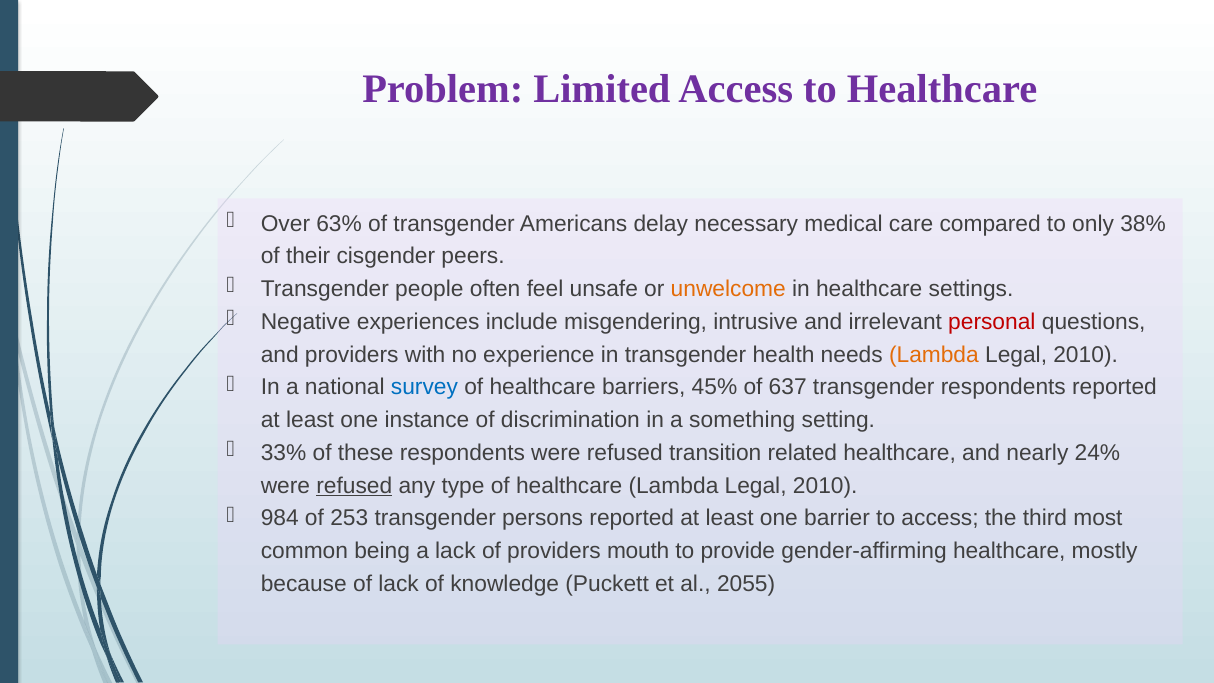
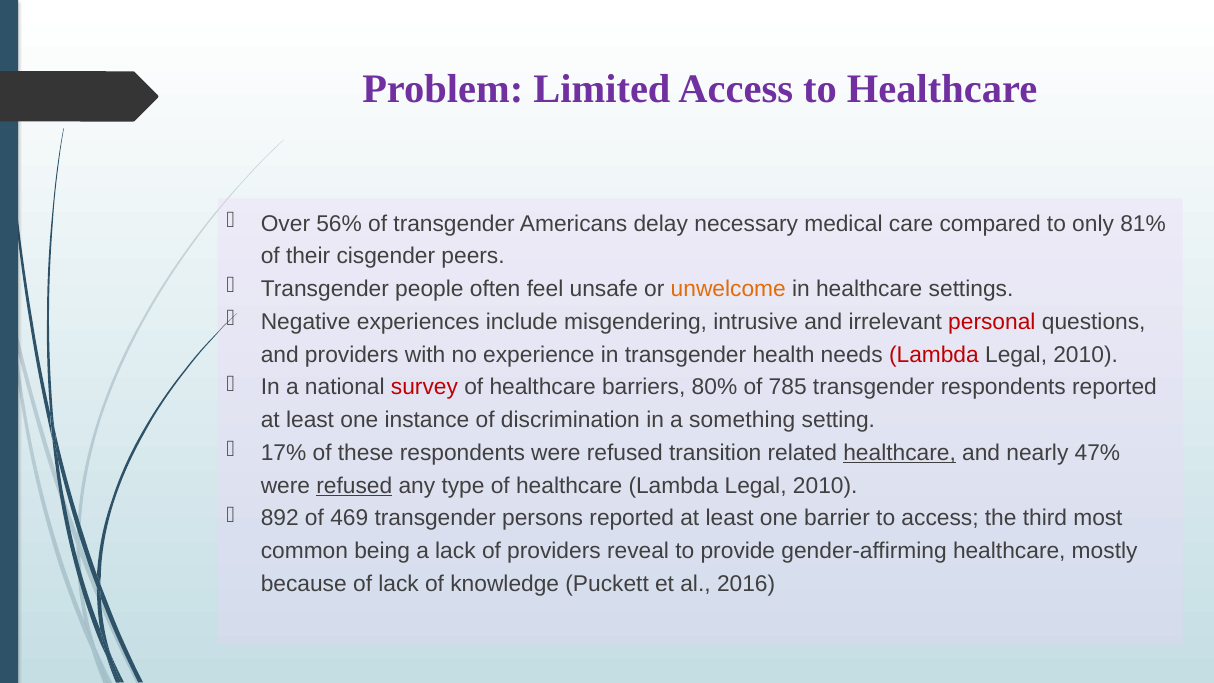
63%: 63% -> 56%
38%: 38% -> 81%
Lambda at (934, 355) colour: orange -> red
survey colour: blue -> red
45%: 45% -> 80%
637: 637 -> 785
33%: 33% -> 17%
healthcare at (900, 453) underline: none -> present
24%: 24% -> 47%
984: 984 -> 892
253: 253 -> 469
mouth: mouth -> reveal
2055: 2055 -> 2016
